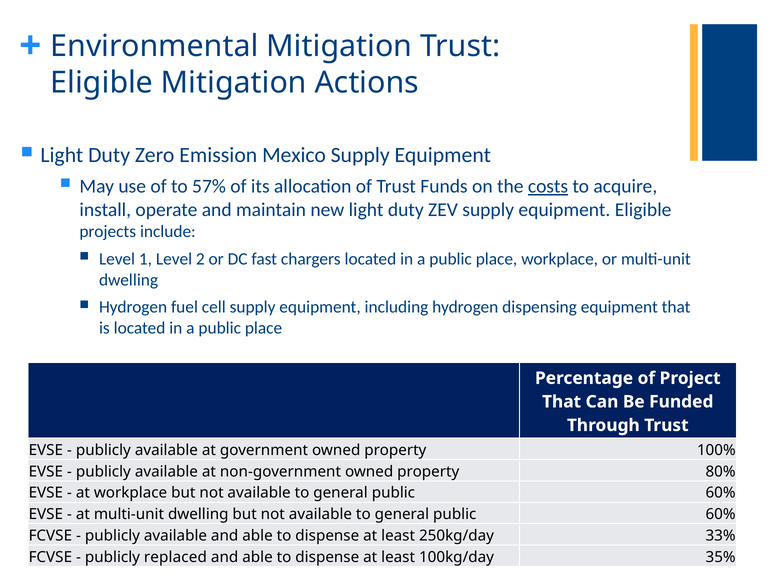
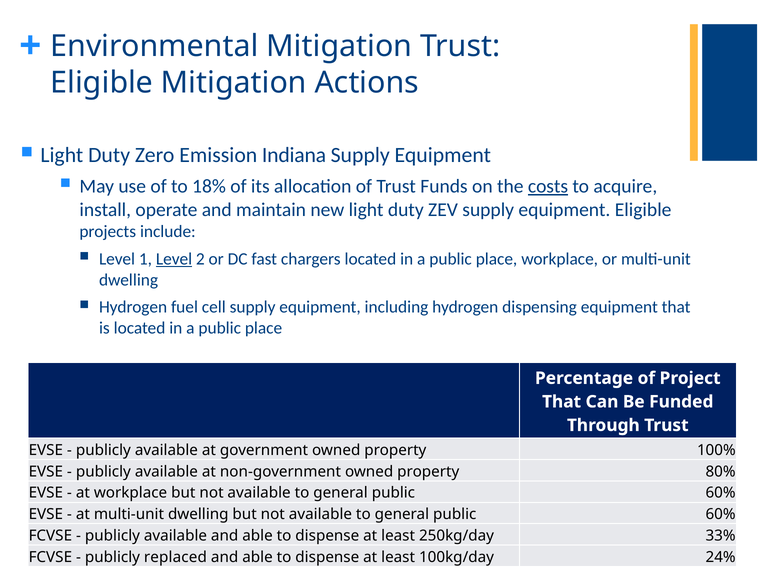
Mexico: Mexico -> Indiana
57%: 57% -> 18%
Level at (174, 259) underline: none -> present
35%: 35% -> 24%
